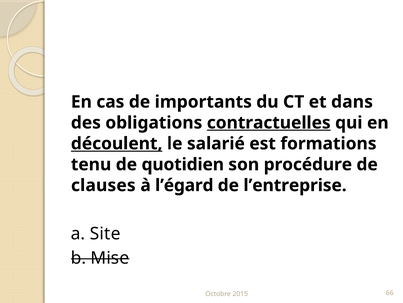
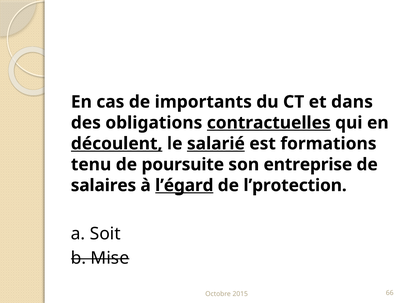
salarié underline: none -> present
quotidien: quotidien -> poursuite
procédure: procédure -> entreprise
clauses: clauses -> salaires
l’égard underline: none -> present
l’entreprise: l’entreprise -> l’protection
Site: Site -> Soit
